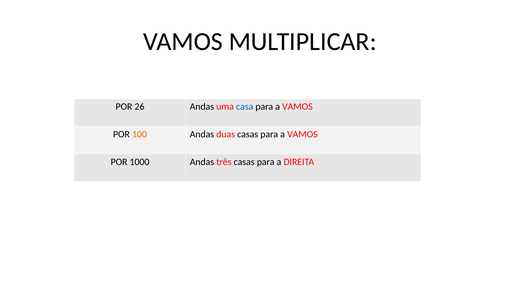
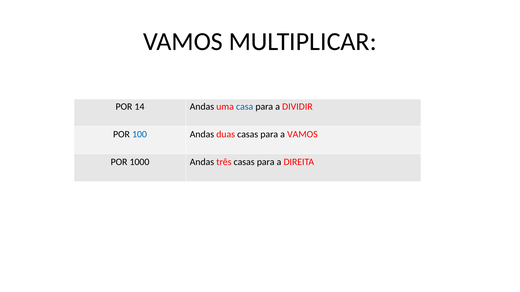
26: 26 -> 14
VAMOS at (297, 107): VAMOS -> DIVIDIR
100 colour: orange -> blue
